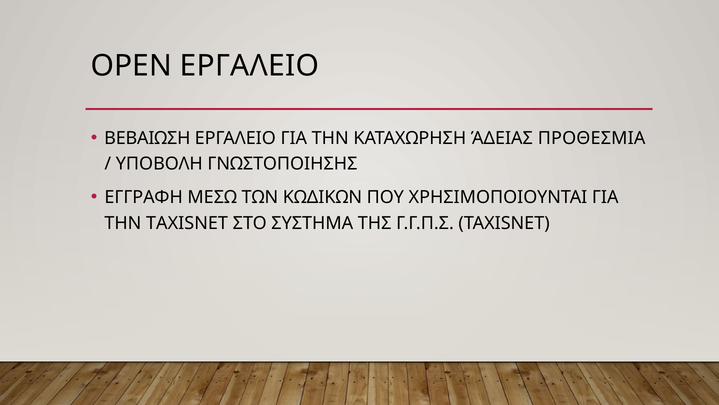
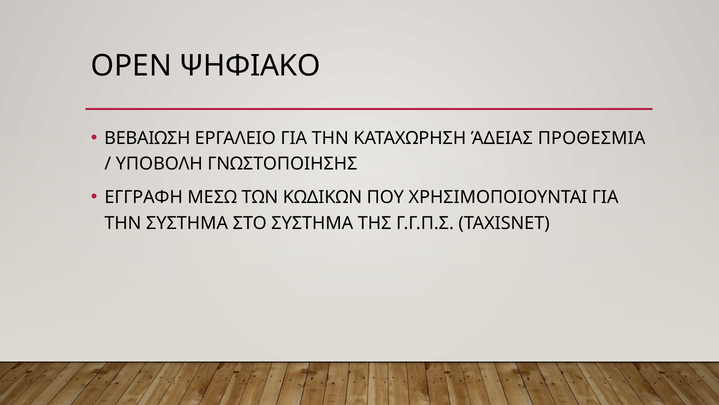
OPEN ΕΡΓΑΛΕΙΟ: ΕΡΓΑΛΕΙΟ -> ΨΗΦΙΑΚΟ
ΤΗΝ TAXISNET: TAXISNET -> ΣΥΣΤΗΜΑ
